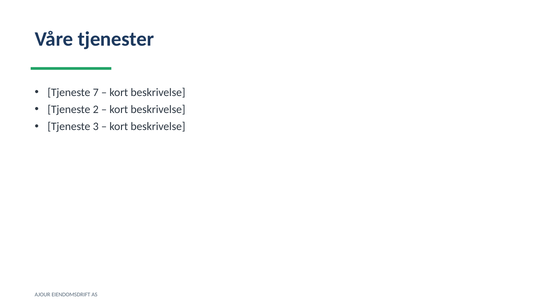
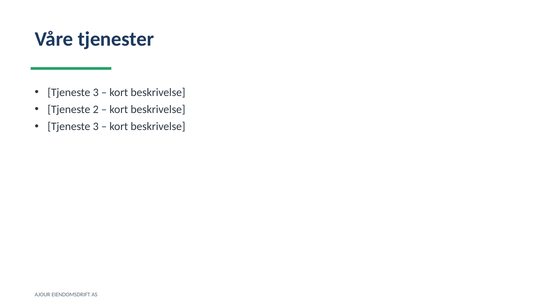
7 at (96, 92): 7 -> 3
